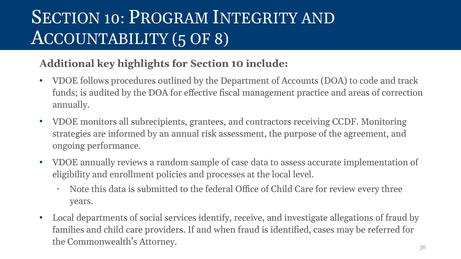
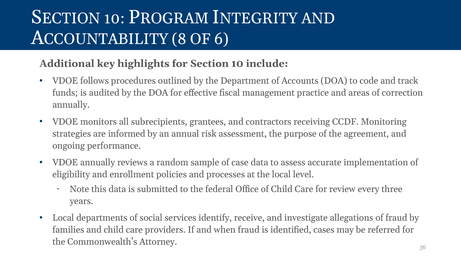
5: 5 -> 8
8: 8 -> 6
